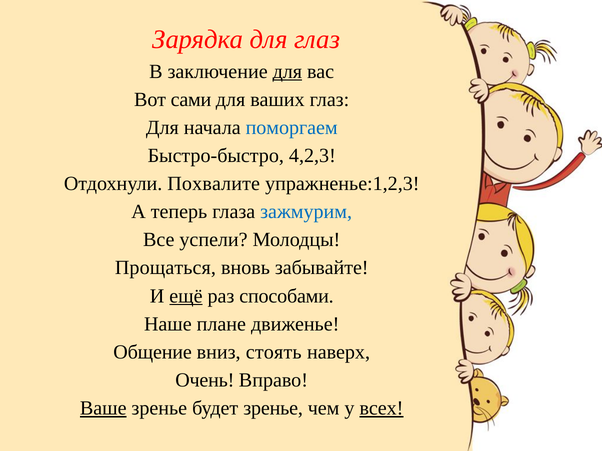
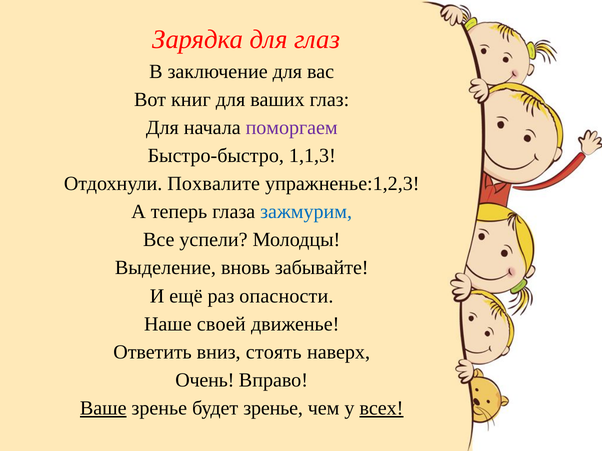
для at (287, 72) underline: present -> none
сами: сами -> книг
поморгаем colour: blue -> purple
4,2,3: 4,2,3 -> 1,1,3
Прощаться: Прощаться -> Выделение
ещё underline: present -> none
способами: способами -> опасности
плане: плане -> своей
Общение: Общение -> Ответить
